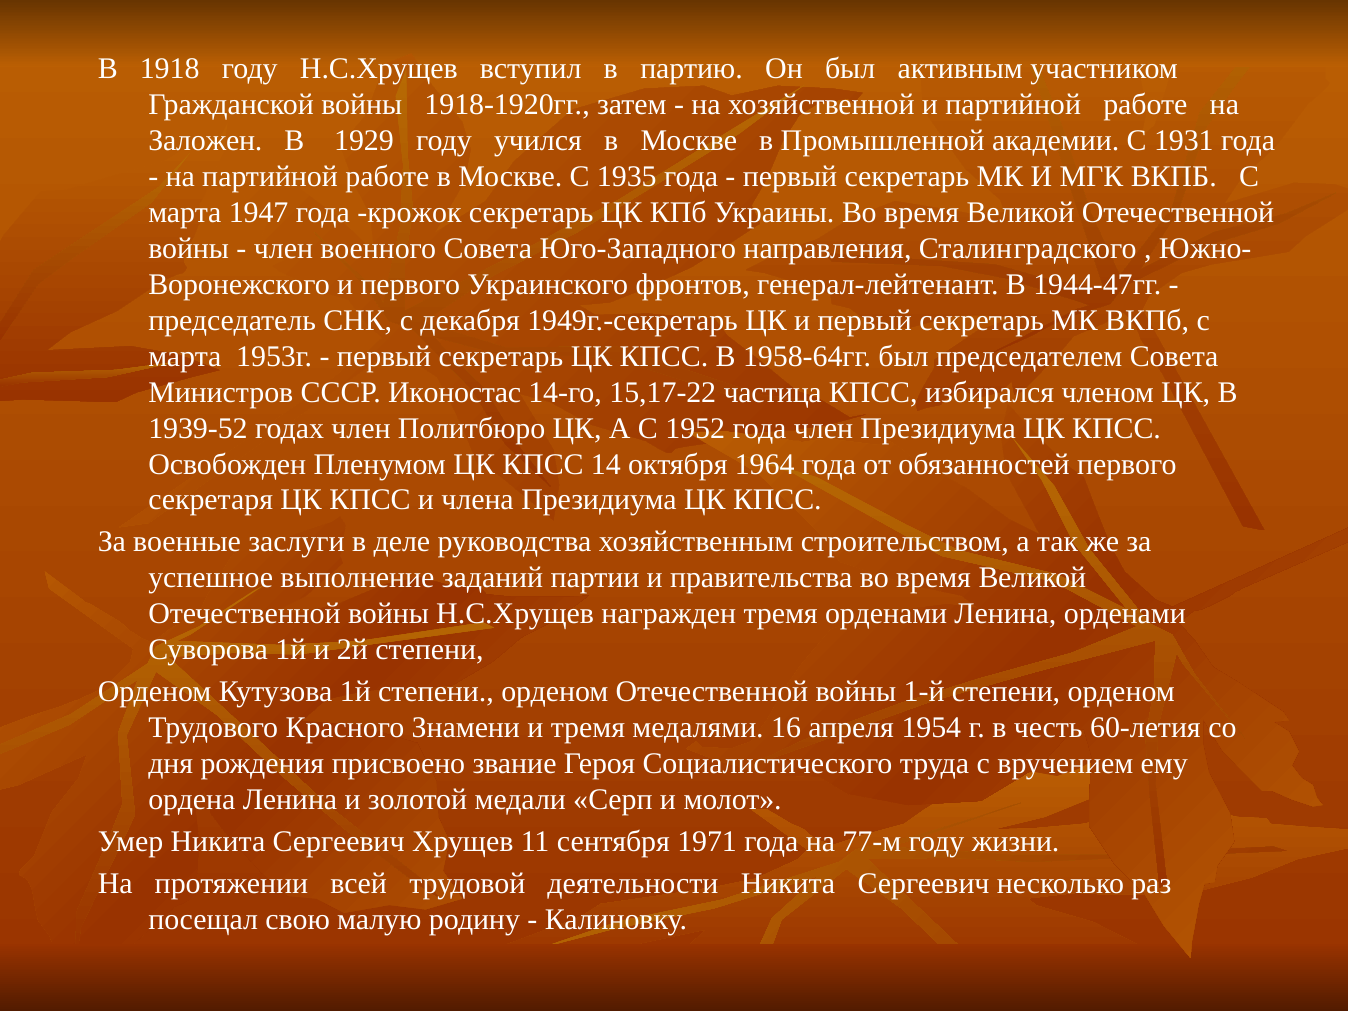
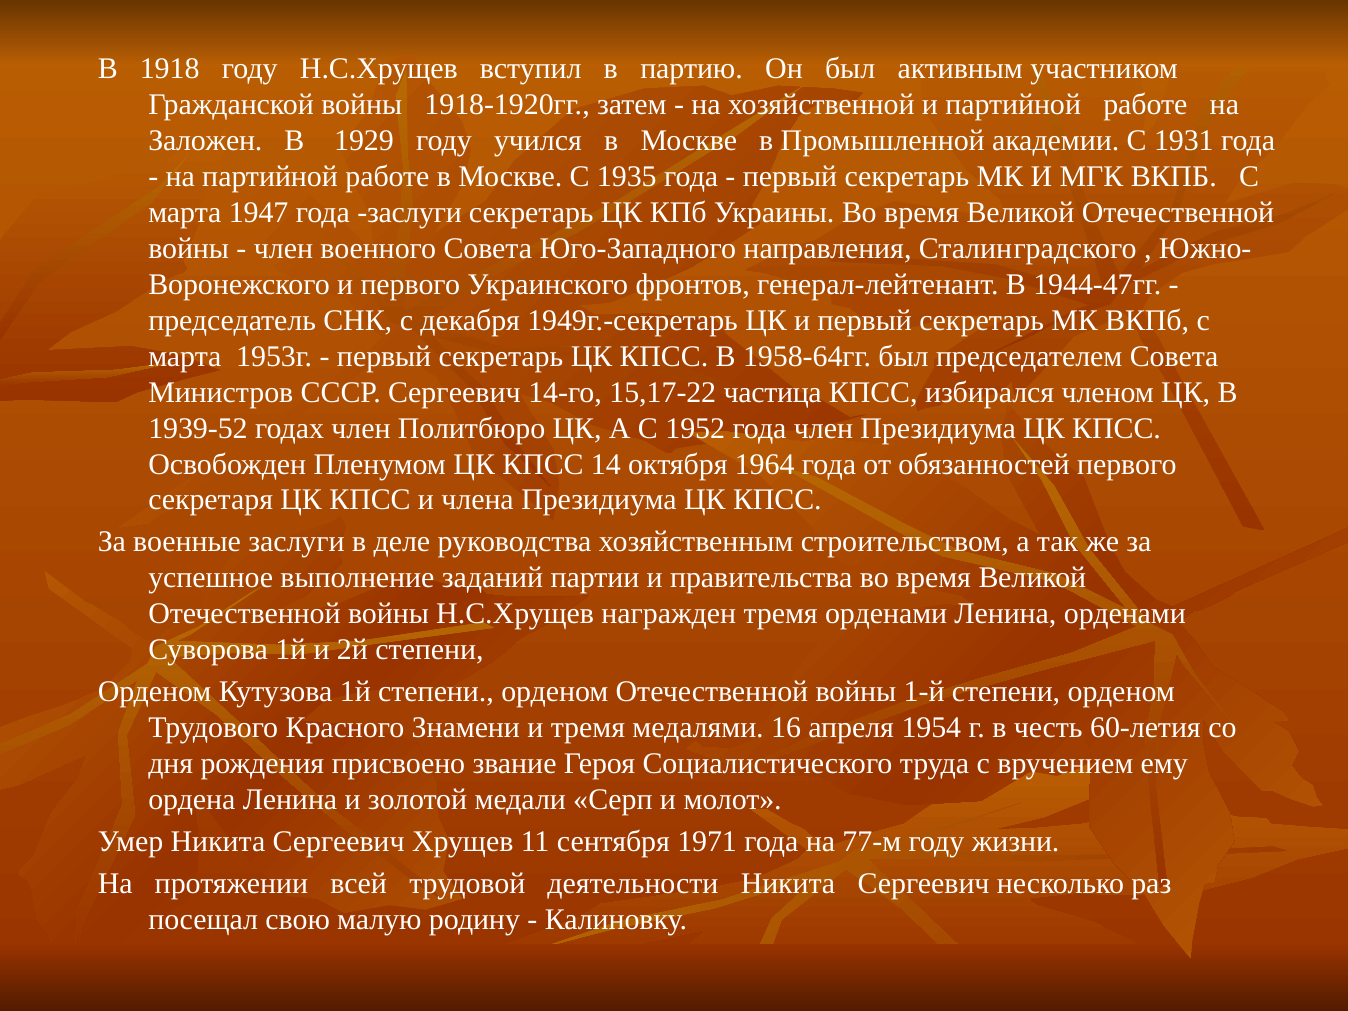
года крожок: крожок -> заслуги
СССР Иконостас: Иконостас -> Сергеевич
